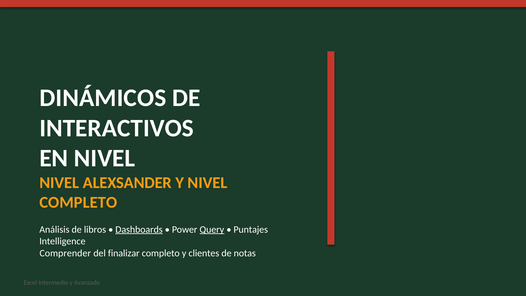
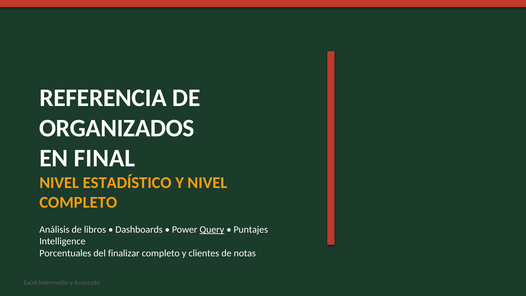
DINÁMICOS: DINÁMICOS -> REFERENCIA
INTERACTIVOS: INTERACTIVOS -> ORGANIZADOS
EN NIVEL: NIVEL -> FINAL
ALEXSANDER: ALEXSANDER -> ESTADÍSTICO
Dashboards underline: present -> none
Comprender: Comprender -> Porcentuales
